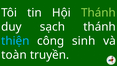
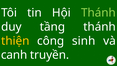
sạch: sạch -> tầng
thiện colour: light blue -> yellow
toàn: toàn -> canh
